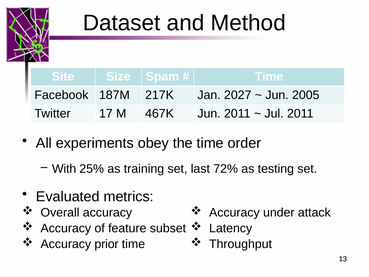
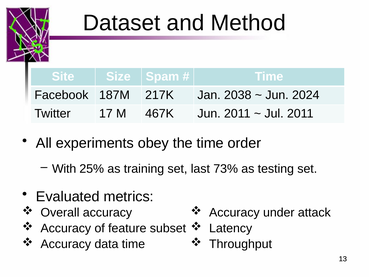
2027: 2027 -> 2038
2005: 2005 -> 2024
72%: 72% -> 73%
prior: prior -> data
